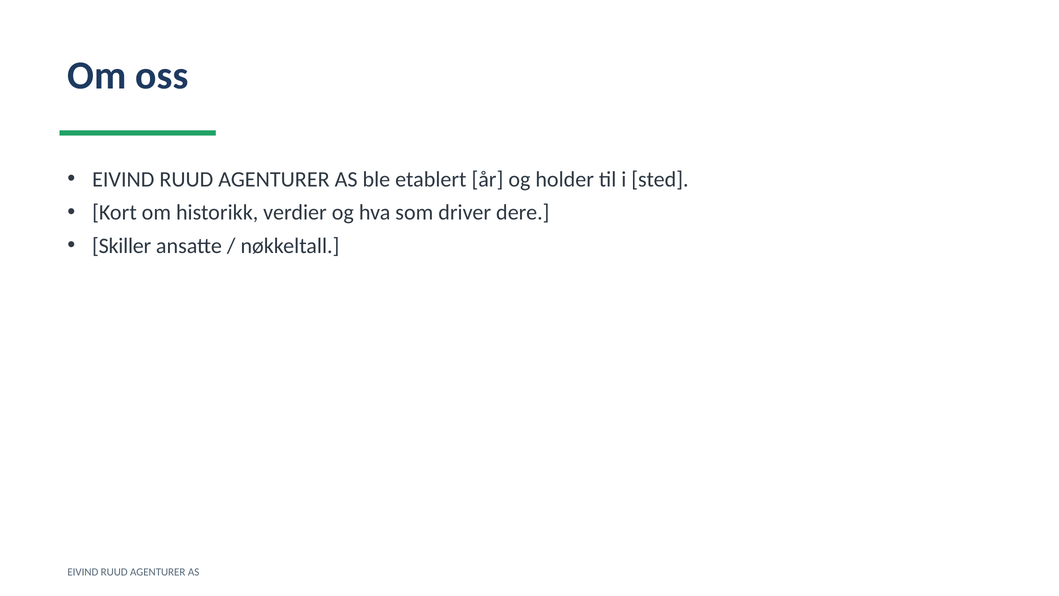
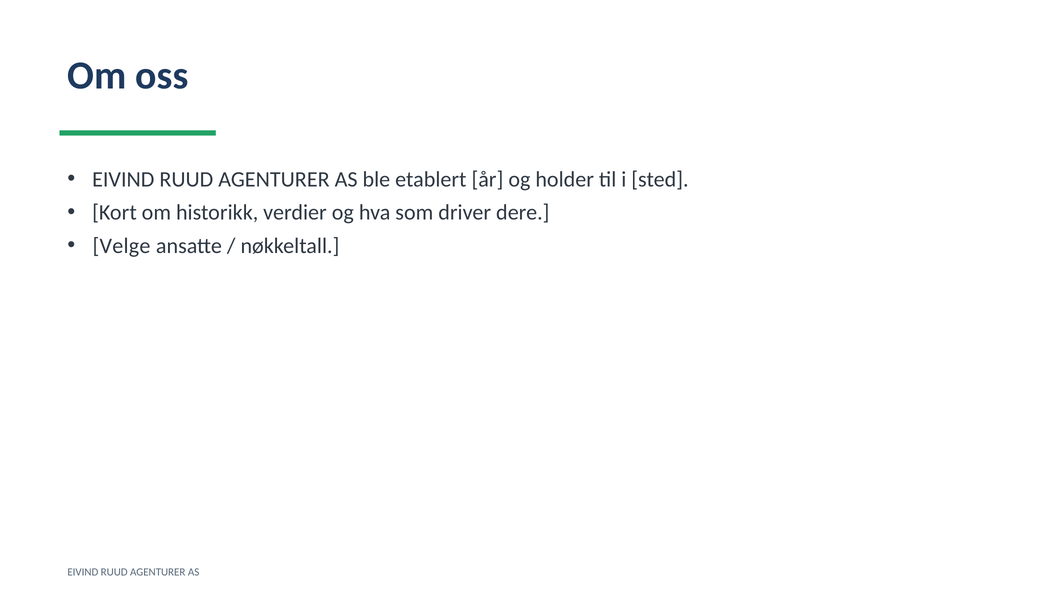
Skiller: Skiller -> Velge
